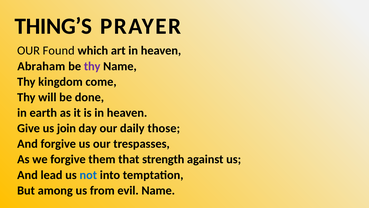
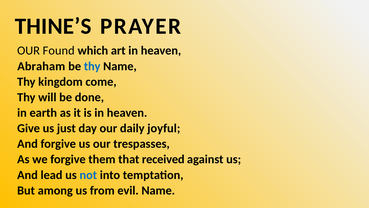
THING’S: THING’S -> THINE’S
thy at (92, 66) colour: purple -> blue
join: join -> just
those: those -> joyful
strength: strength -> received
